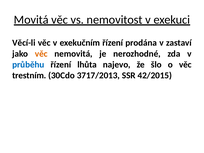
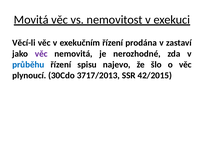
věc at (41, 54) colour: orange -> purple
lhůta: lhůta -> spisu
trestním: trestním -> plynoucí
